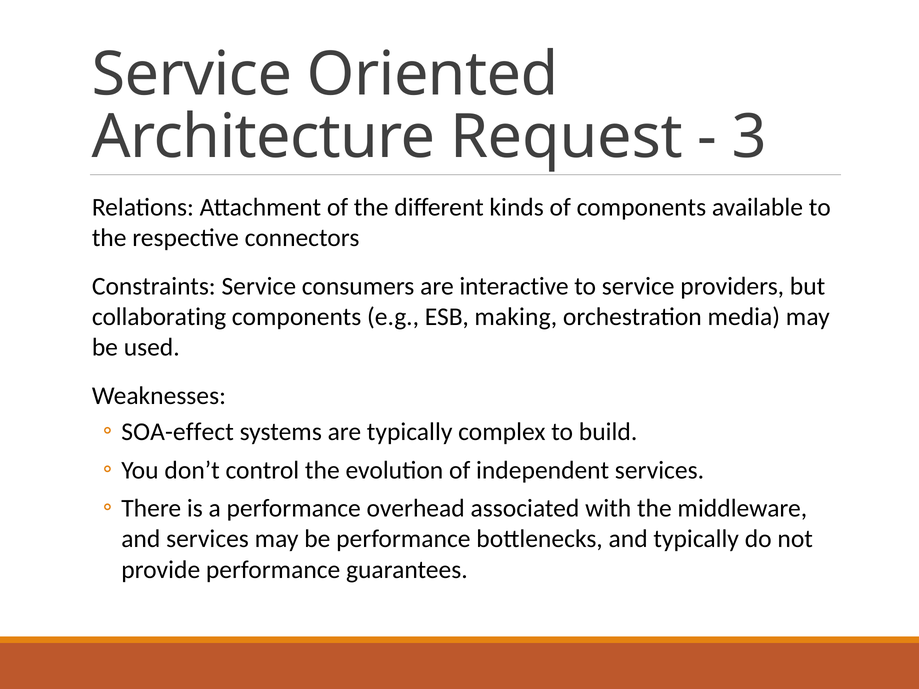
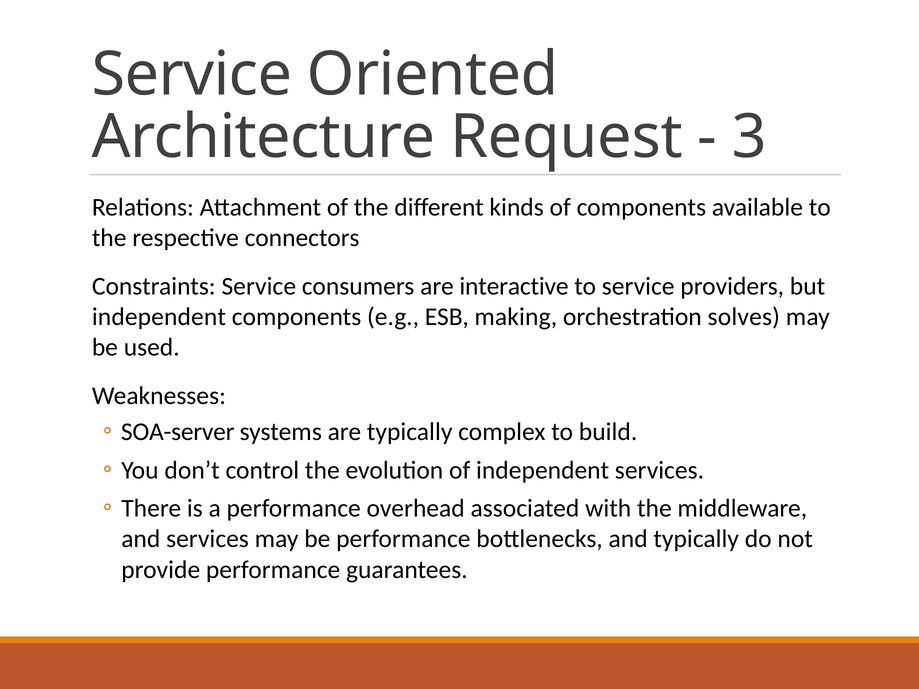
collaborating at (159, 317): collaborating -> independent
media: media -> solves
SOA-effect: SOA-effect -> SOA-server
